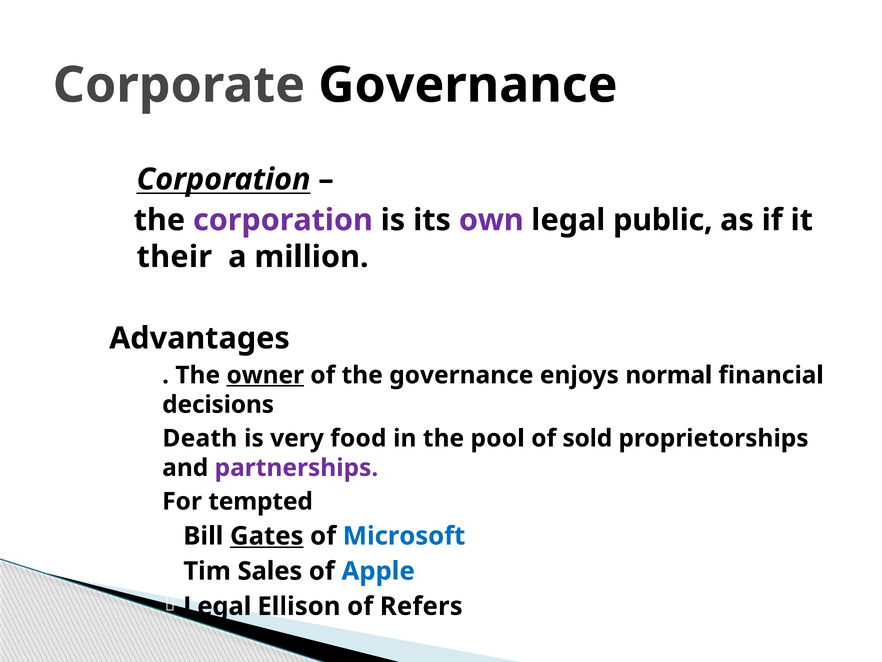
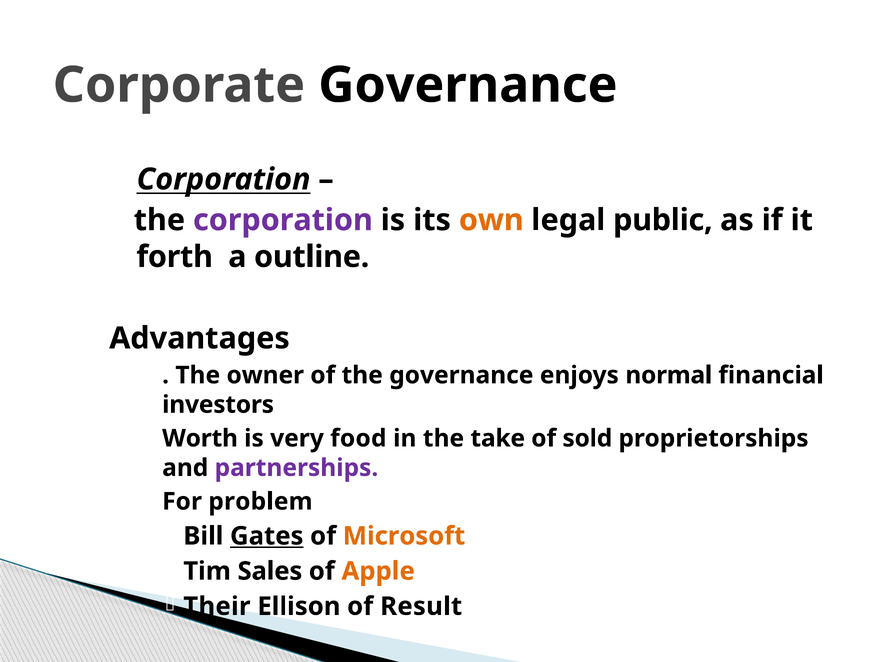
own colour: purple -> orange
their: their -> forth
million: million -> outline
owner underline: present -> none
decisions: decisions -> investors
Death: Death -> Worth
pool: pool -> take
tempted: tempted -> problem
Microsoft colour: blue -> orange
Apple colour: blue -> orange
Legal at (217, 606): Legal -> Their
Refers: Refers -> Result
